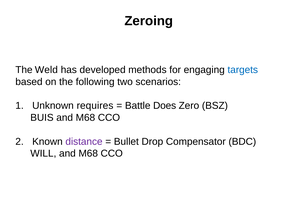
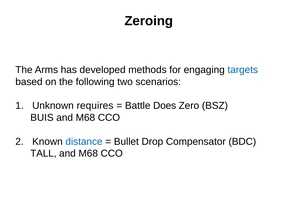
Weld: Weld -> Arms
distance colour: purple -> blue
WILL: WILL -> TALL
